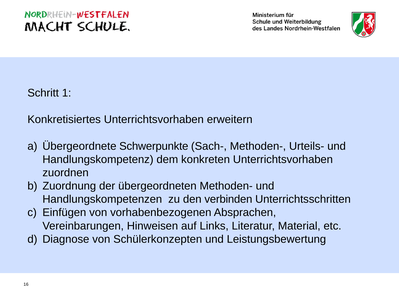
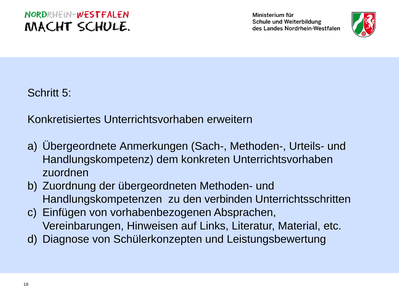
1: 1 -> 5
Schwerpunkte: Schwerpunkte -> Anmerkungen
